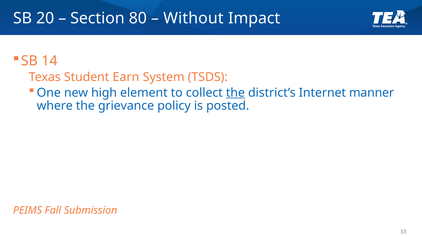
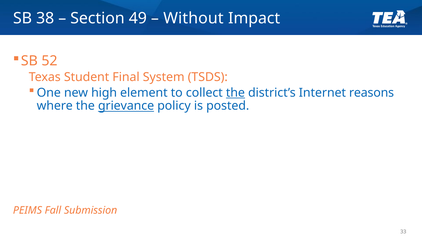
20: 20 -> 38
80: 80 -> 49
14: 14 -> 52
Earn: Earn -> Final
manner: manner -> reasons
grievance underline: none -> present
